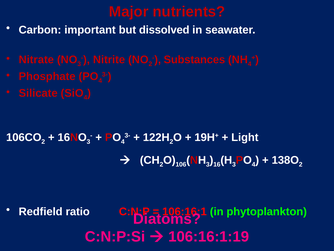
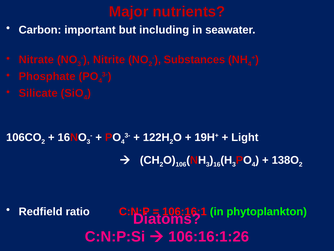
dissolved: dissolved -> including
106:16:1:19: 106:16:1:19 -> 106:16:1:26
